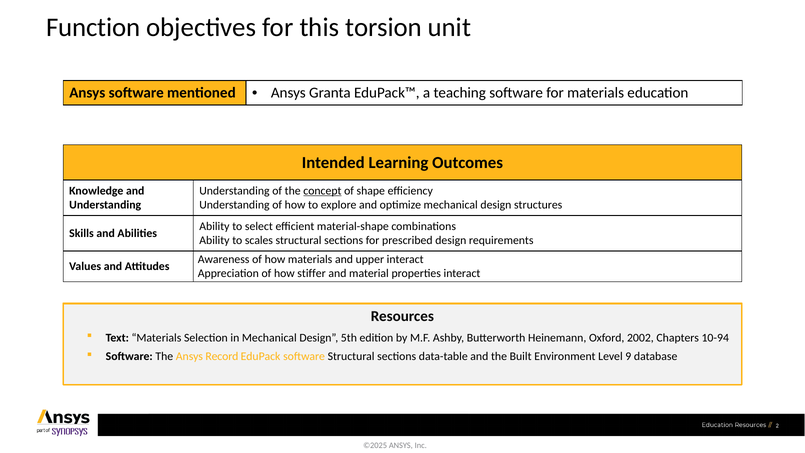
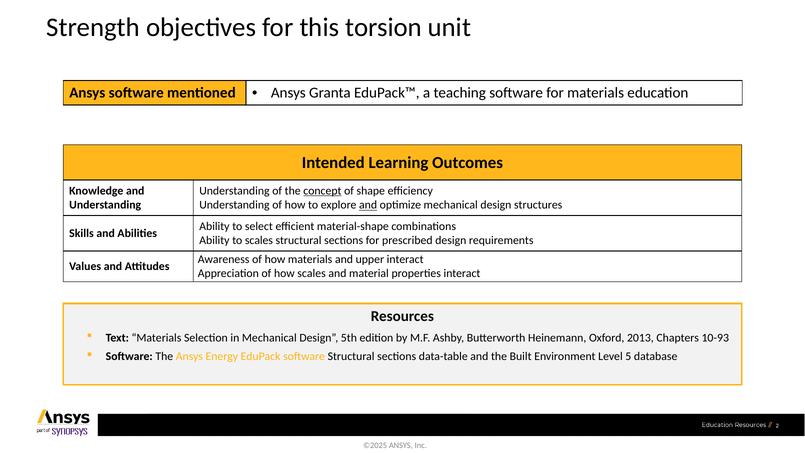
Function: Function -> Strength
and at (368, 205) underline: none -> present
how stiffer: stiffer -> scales
2002: 2002 -> 2013
10-94: 10-94 -> 10-93
Record: Record -> Energy
9: 9 -> 5
